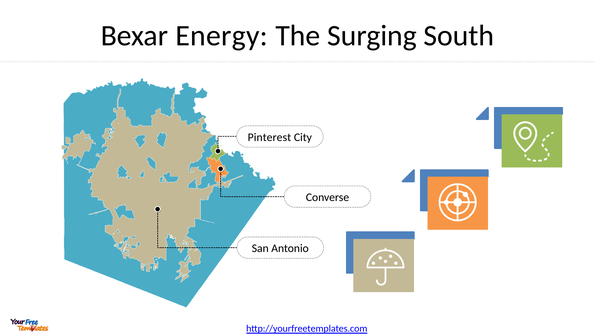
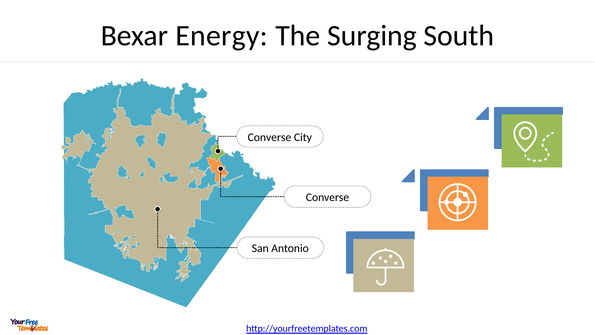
Pinterest at (269, 137): Pinterest -> Converse
